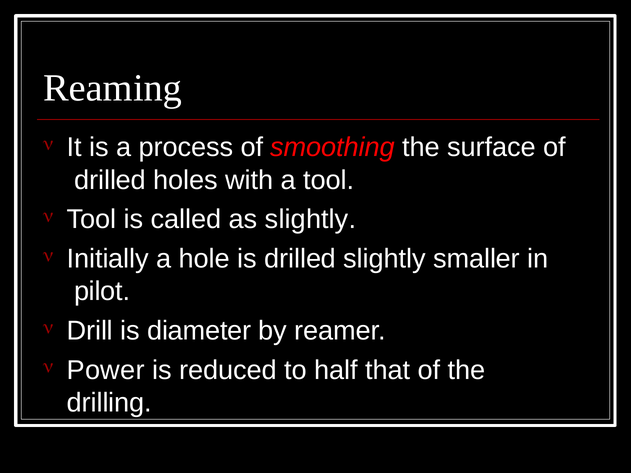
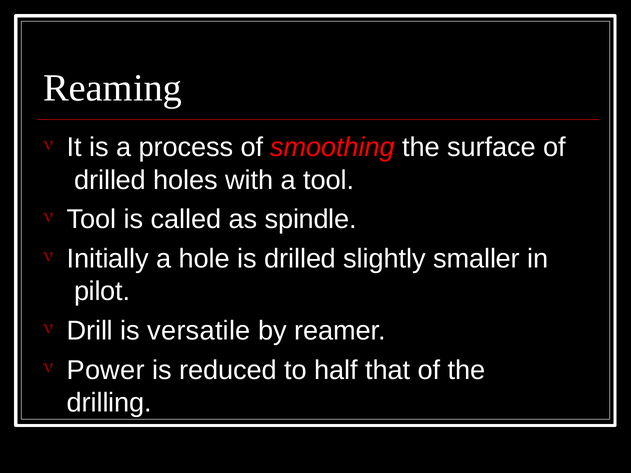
as slightly: slightly -> spindle
diameter: diameter -> versatile
